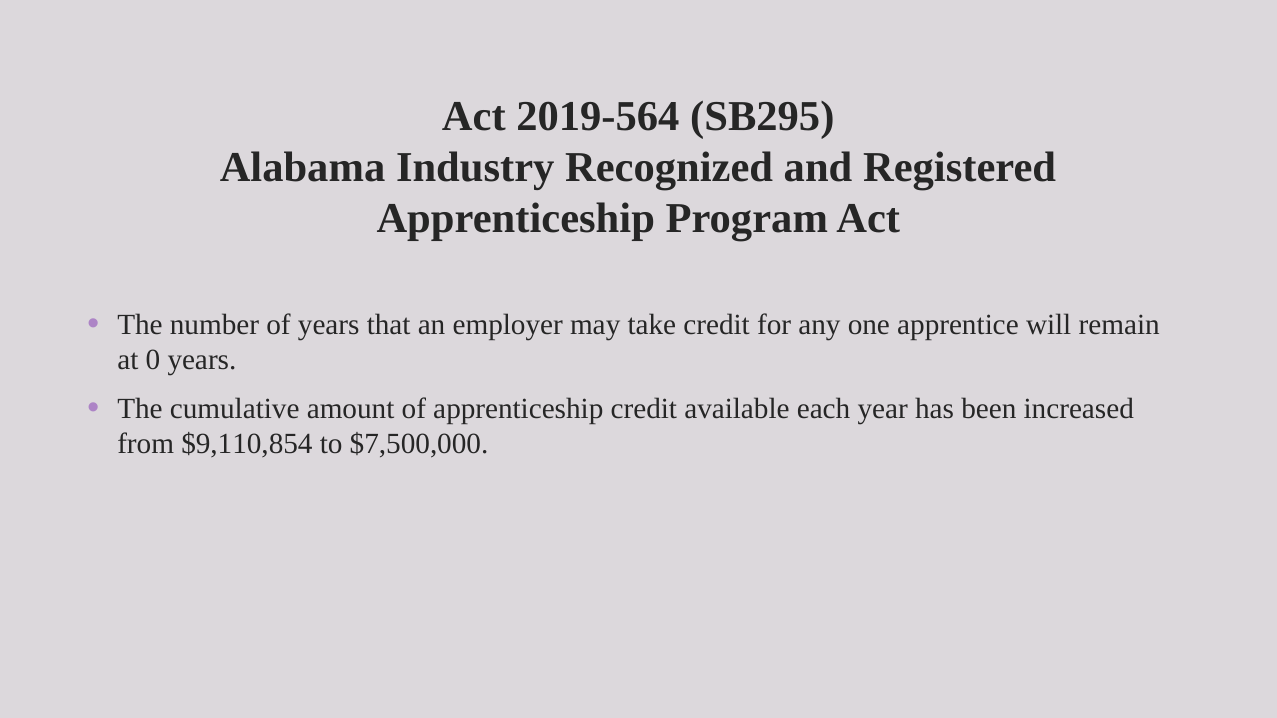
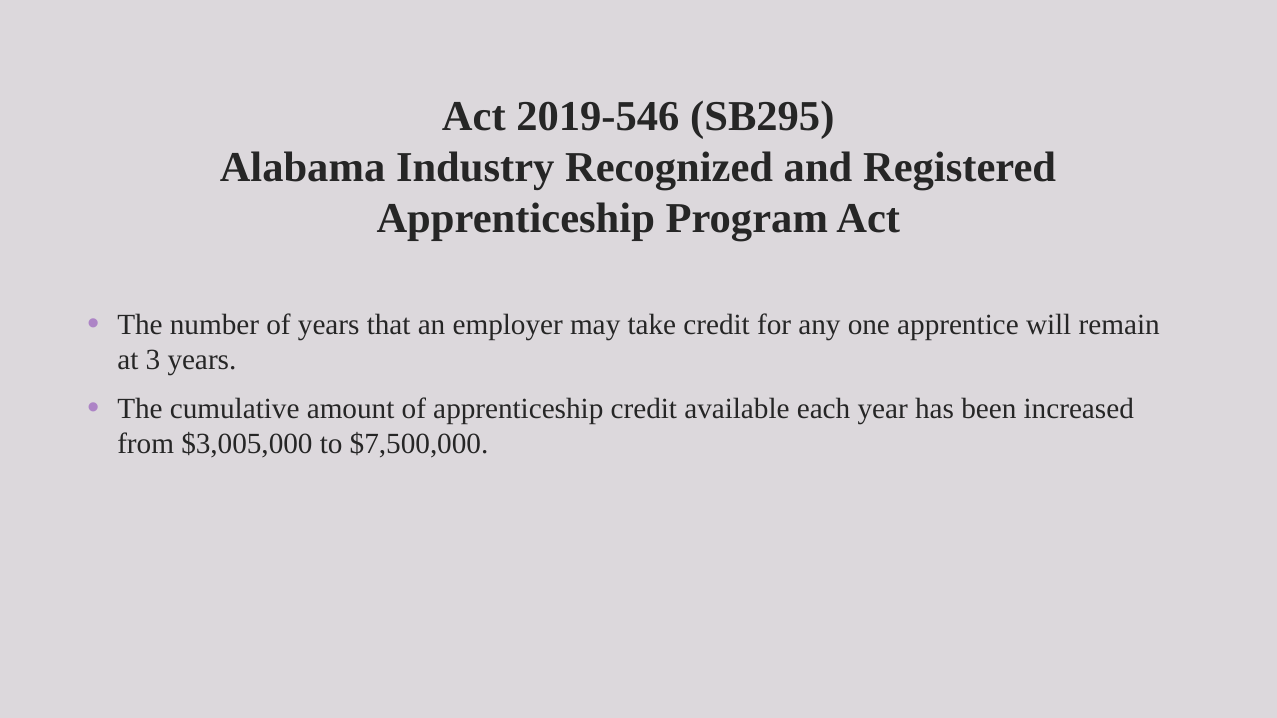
2019-564: 2019-564 -> 2019-546
0: 0 -> 3
$9,110,854: $9,110,854 -> $3,005,000
